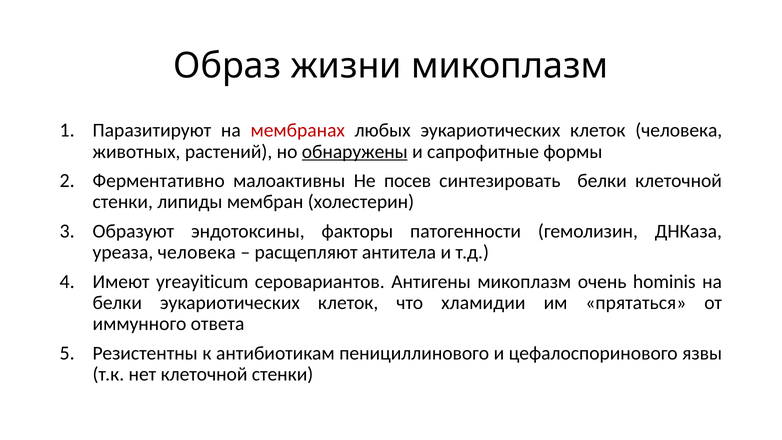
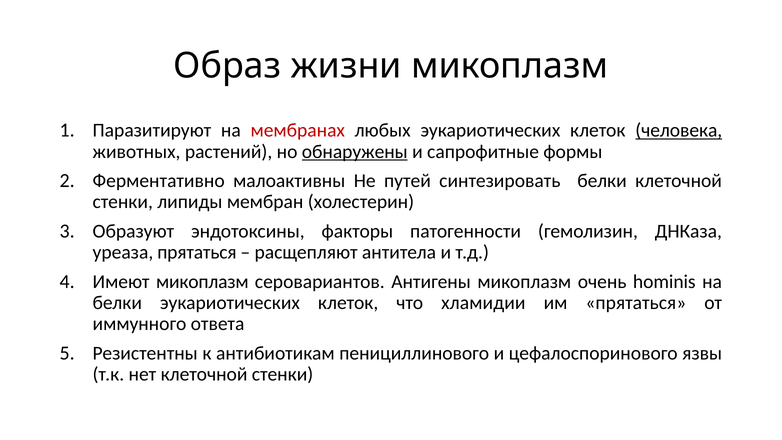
человека at (679, 130) underline: none -> present
посев: посев -> путей
уреаза человека: человека -> прятаться
Имеют yreayiticum: yreayiticum -> микоплазм
